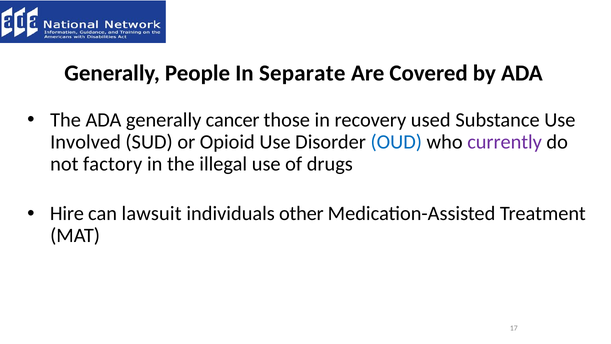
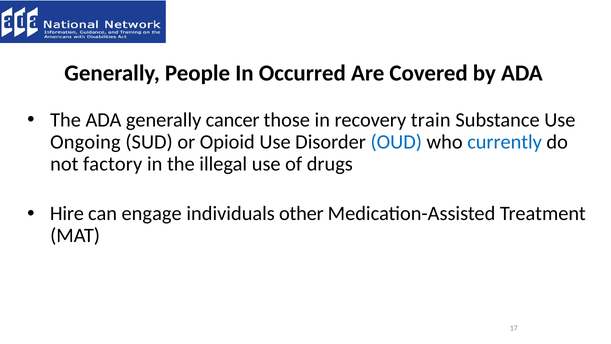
Separate: Separate -> Occurred
used: used -> train
Involved: Involved -> Ongoing
currently colour: purple -> blue
lawsuit: lawsuit -> engage
